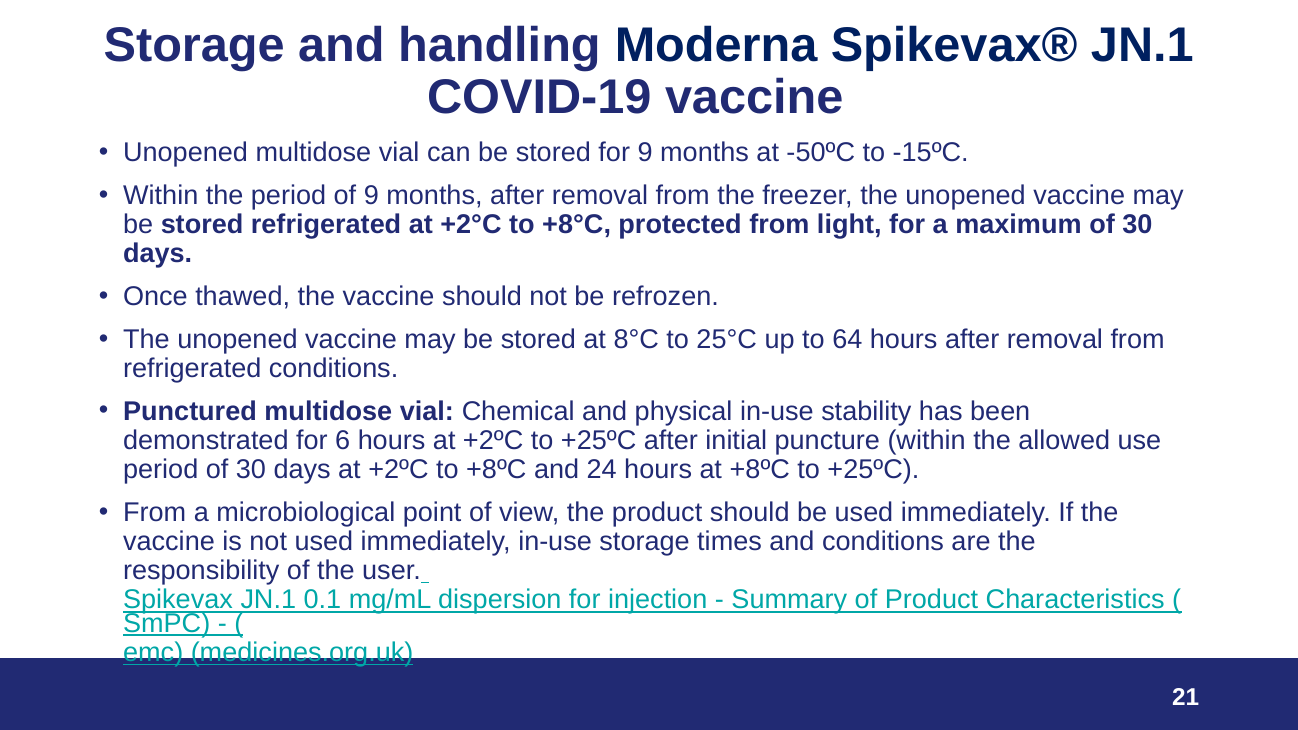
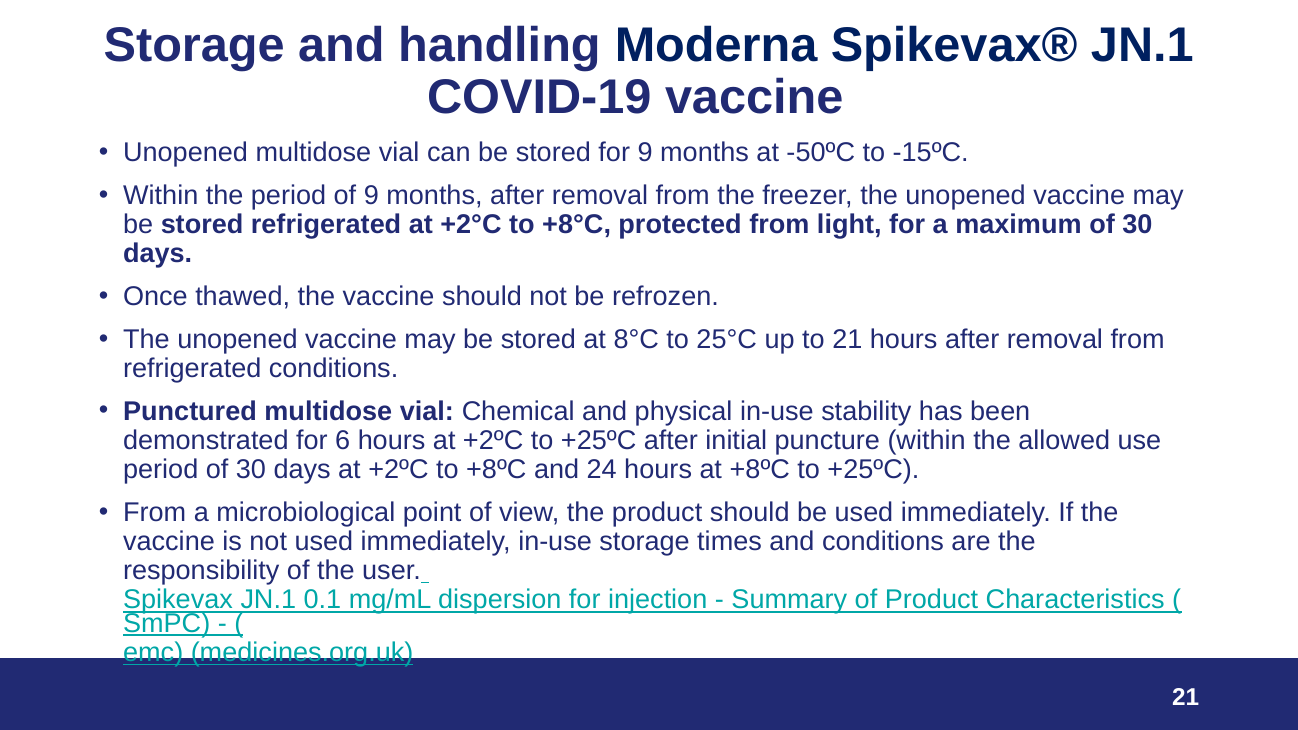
to 64: 64 -> 21
